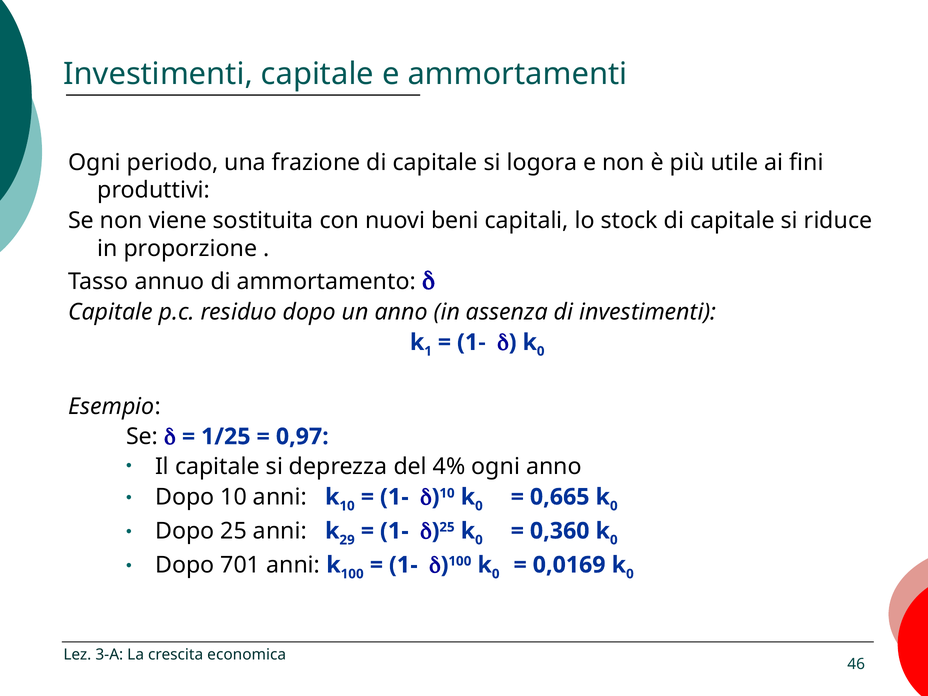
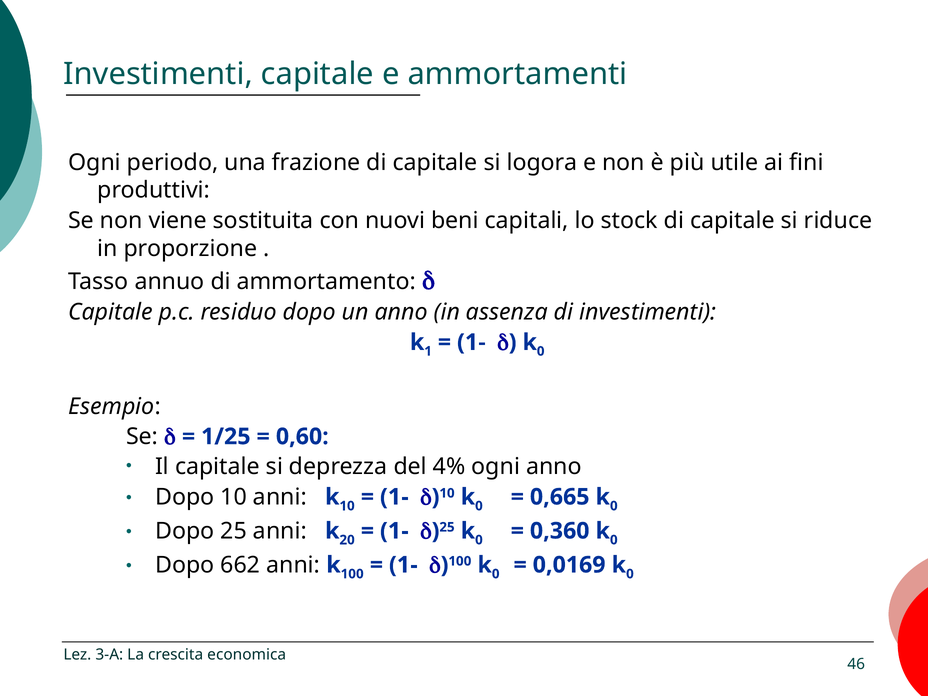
0,97: 0,97 -> 0,60
29: 29 -> 20
701: 701 -> 662
